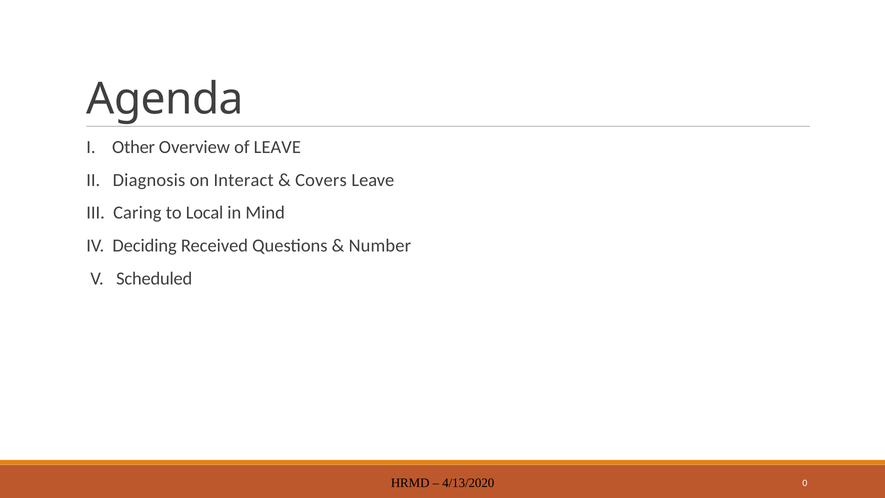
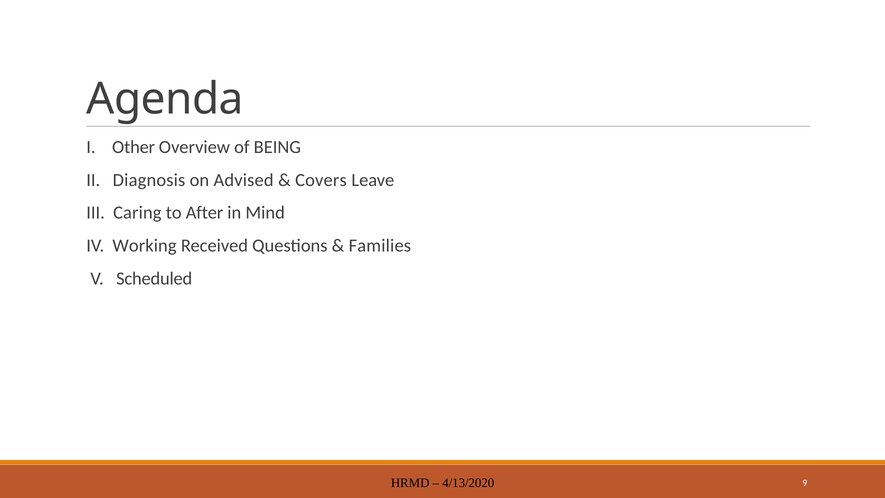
of LEAVE: LEAVE -> BEING
Interact: Interact -> Advised
Local: Local -> After
Deciding: Deciding -> Working
Number: Number -> Families
0: 0 -> 9
